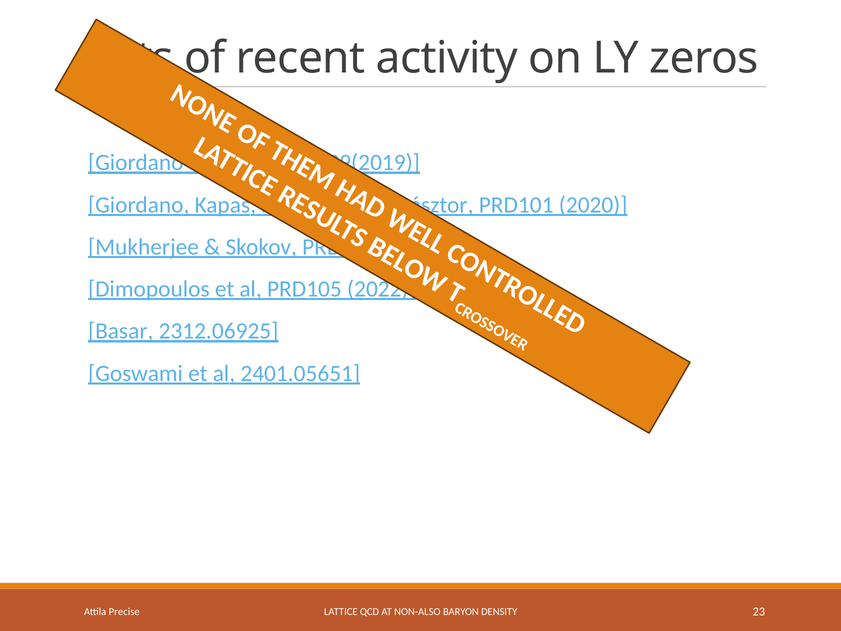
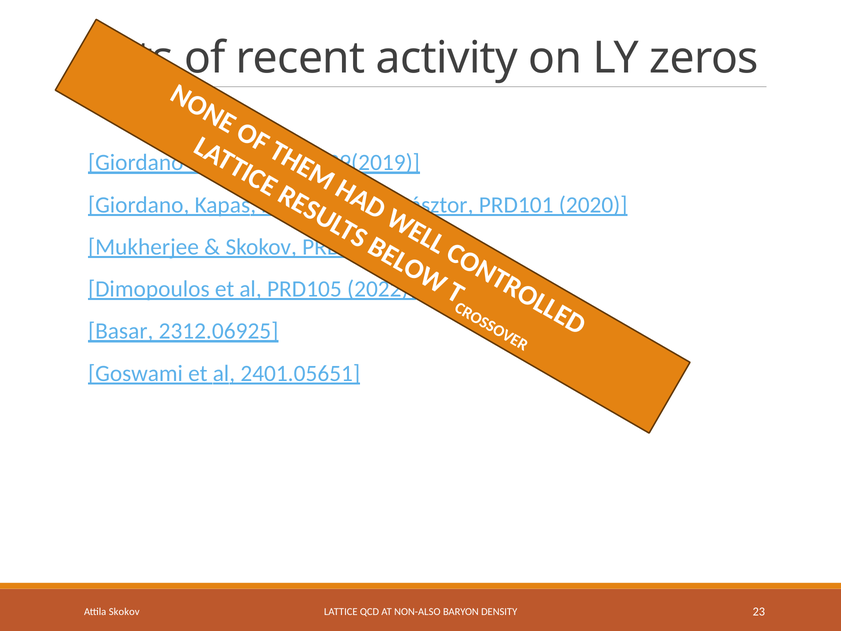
Attila Precise: Precise -> Skokov
